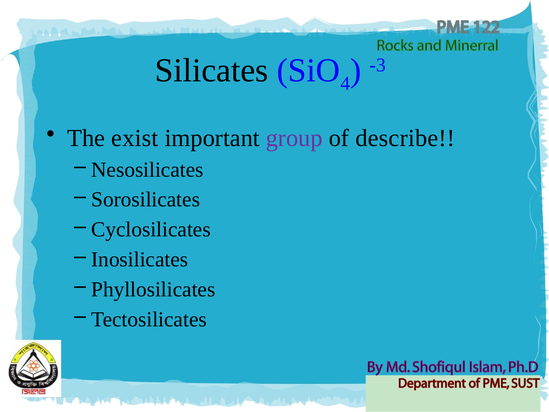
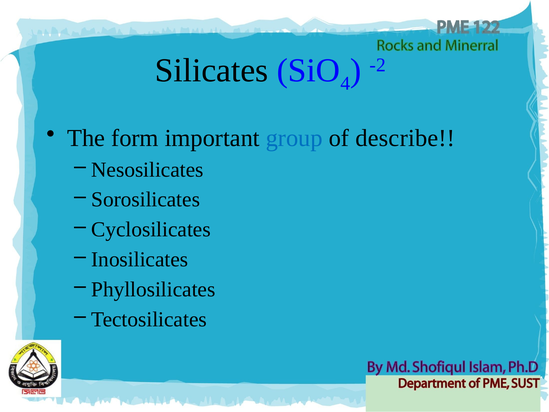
-3: -3 -> -2
exist: exist -> form
group colour: purple -> blue
